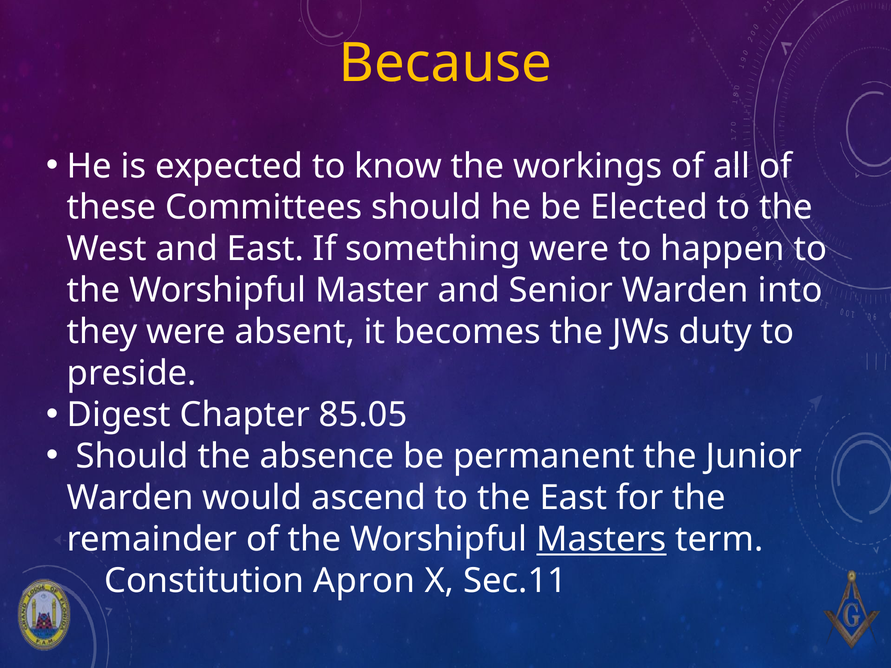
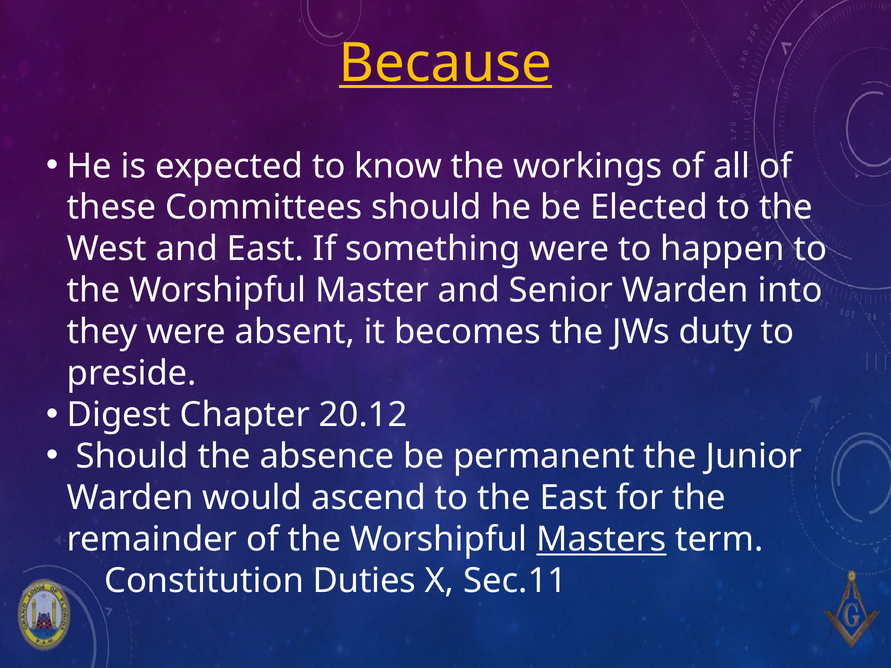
Because underline: none -> present
85.05: 85.05 -> 20.12
Apron: Apron -> Duties
